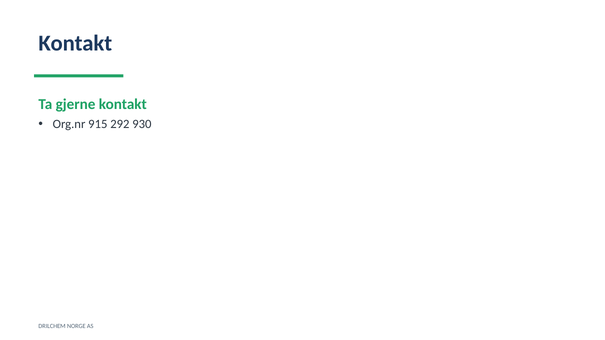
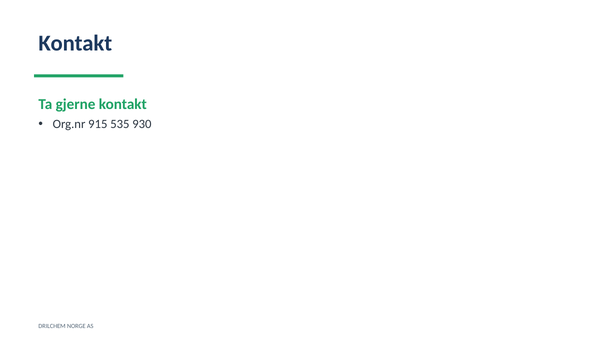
292: 292 -> 535
